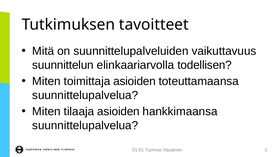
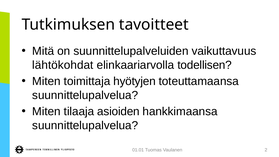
suunnittelun: suunnittelun -> lähtökohdat
toimittaja asioiden: asioiden -> hyötyjen
